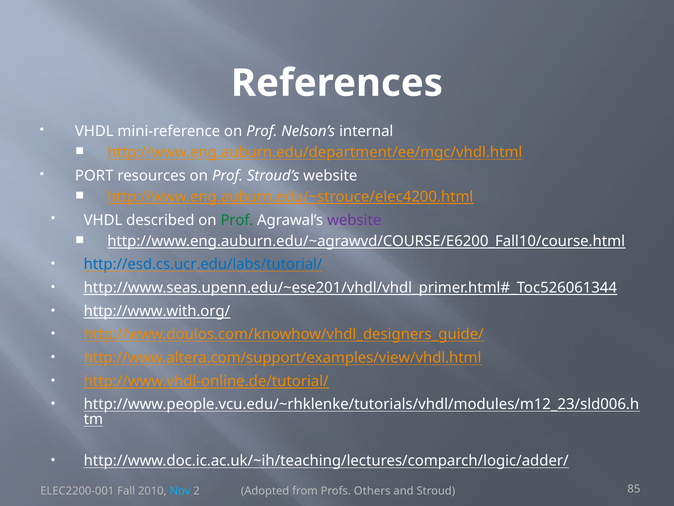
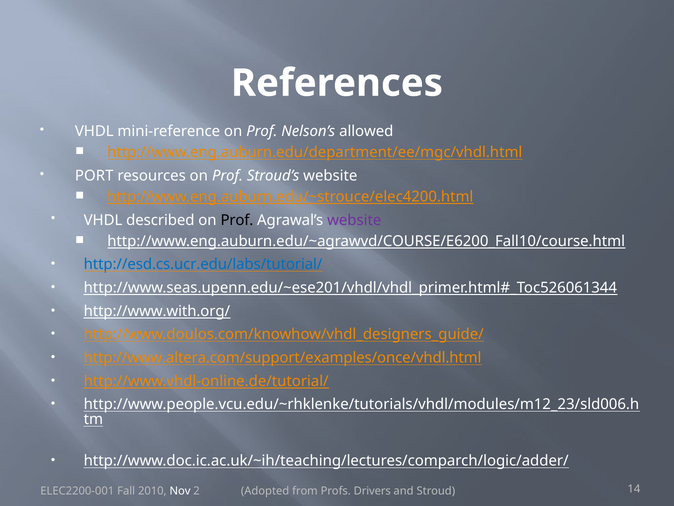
internal: internal -> allowed
Prof at (237, 220) colour: green -> black
http://www.altera.com/support/examples/view/vhdl.html: http://www.altera.com/support/examples/view/vhdl.html -> http://www.altera.com/support/examples/once/vhdl.html
Nov colour: light blue -> white
Others: Others -> Drivers
85: 85 -> 14
